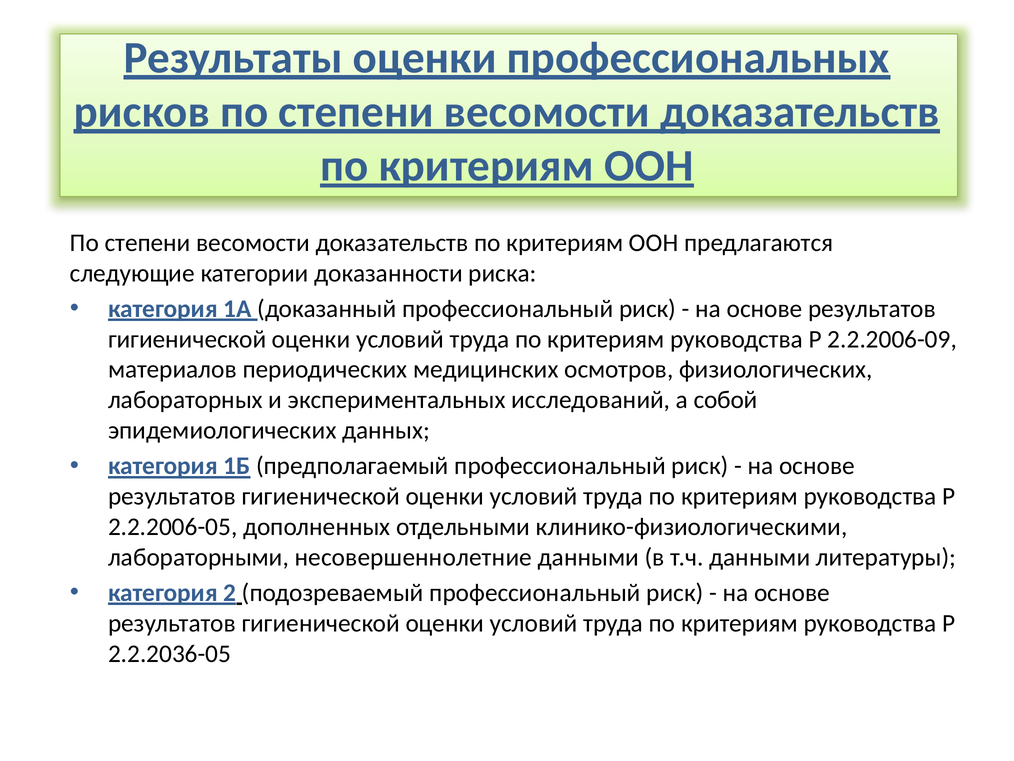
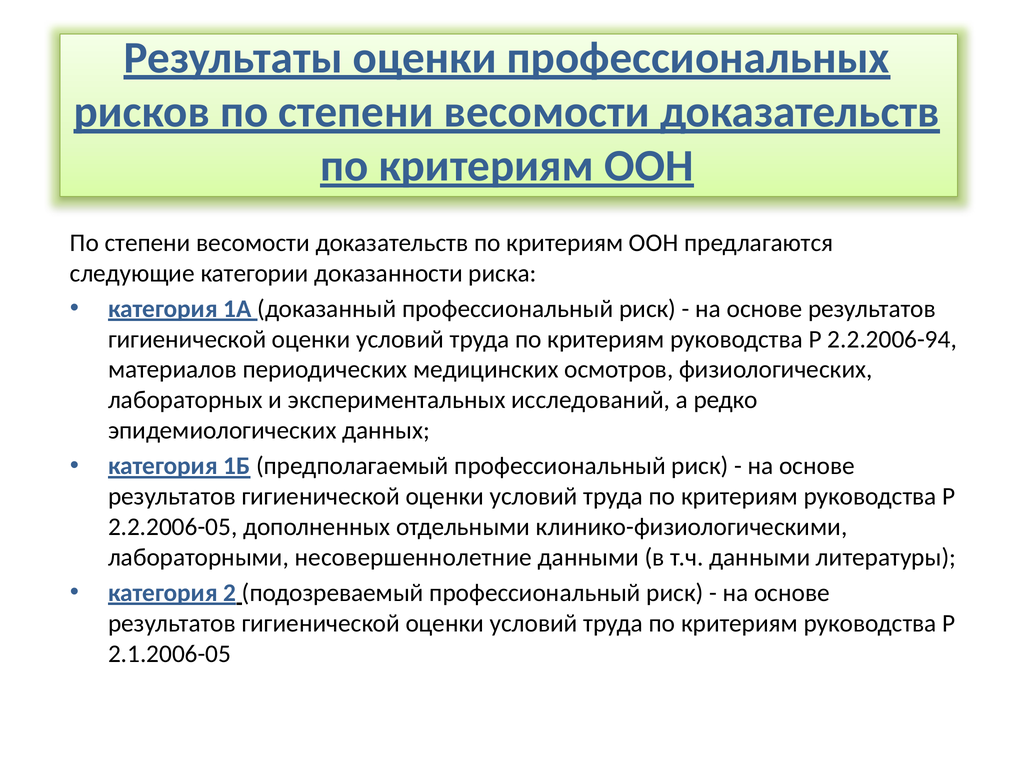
2.2.2006-09: 2.2.2006-09 -> 2.2.2006-94
собой: собой -> редко
2.2.2036-05: 2.2.2036-05 -> 2.1.2006-05
